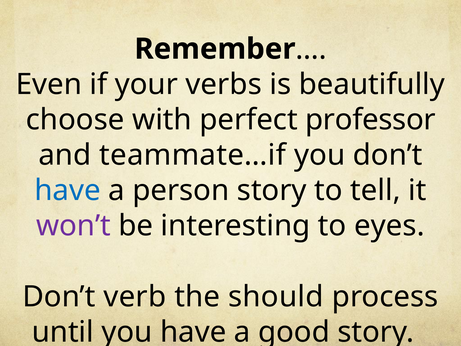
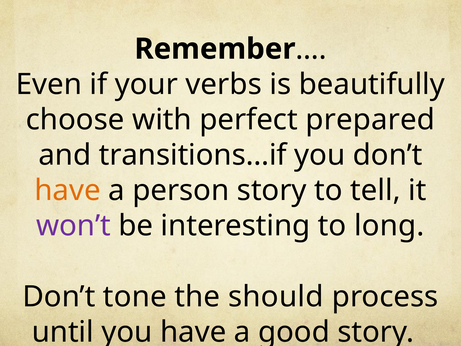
professor: professor -> prepared
teammate…if: teammate…if -> transitions…if
have at (68, 190) colour: blue -> orange
eyes: eyes -> long
verb: verb -> tone
